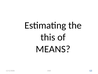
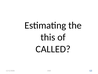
MEANS: MEANS -> CALLED
